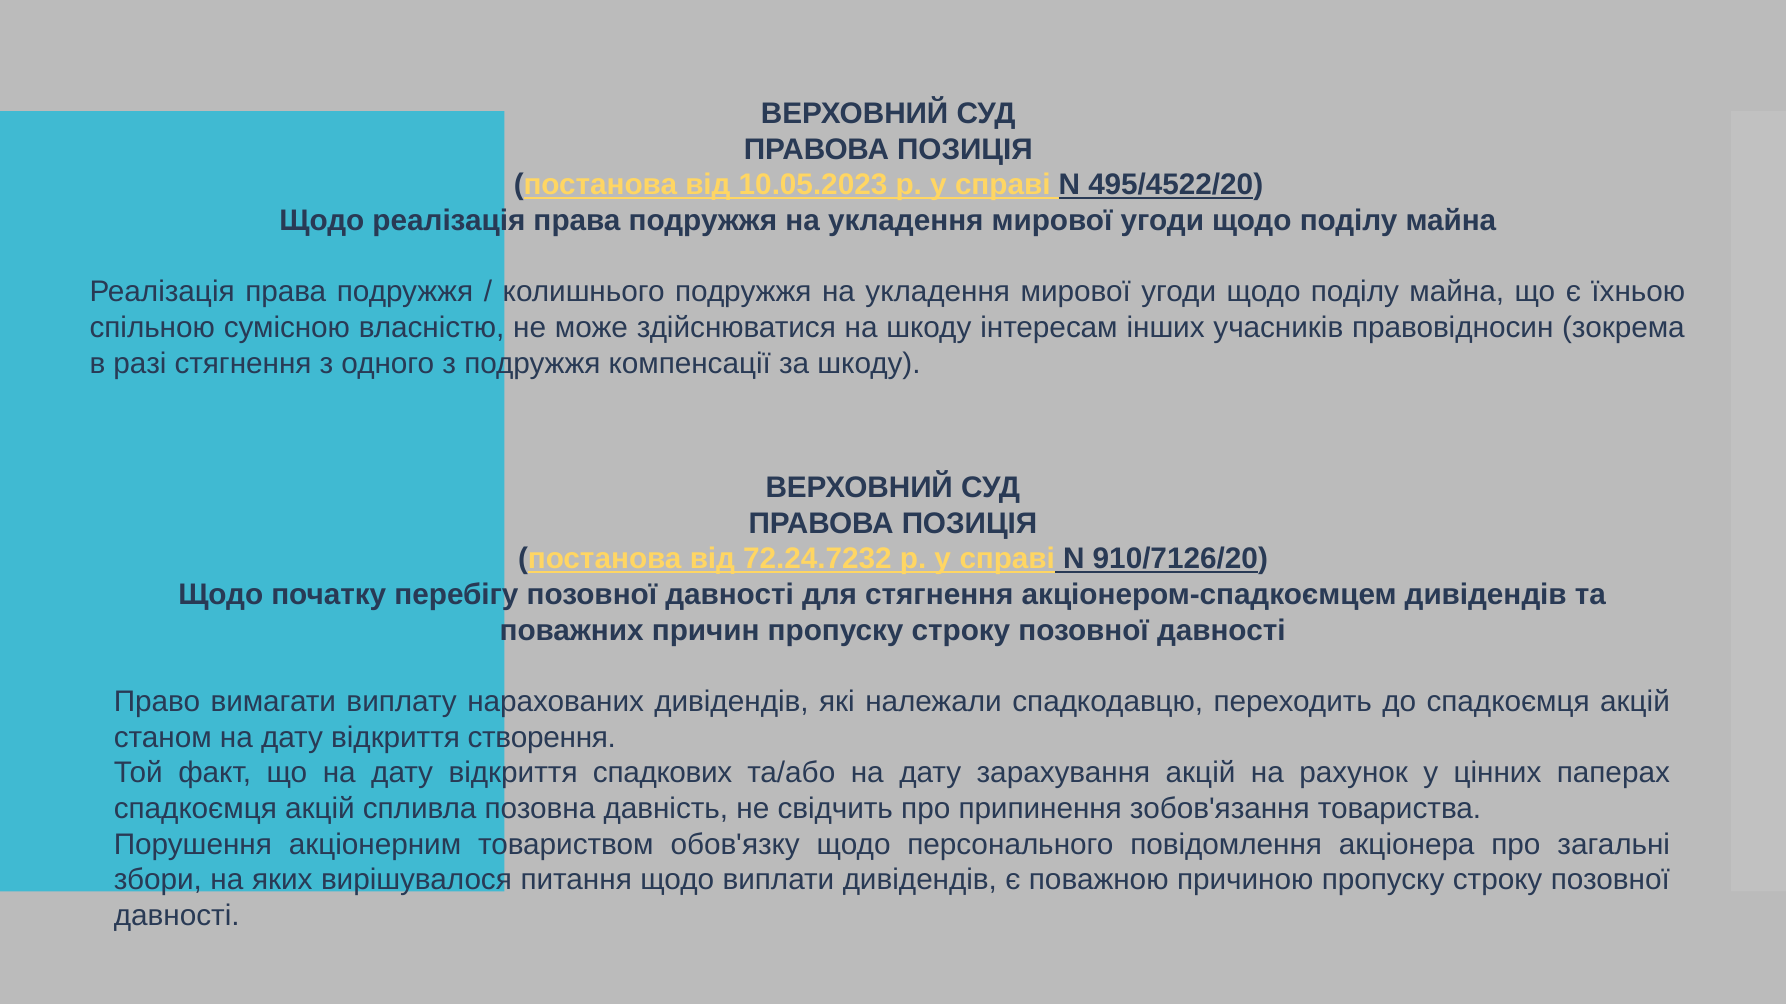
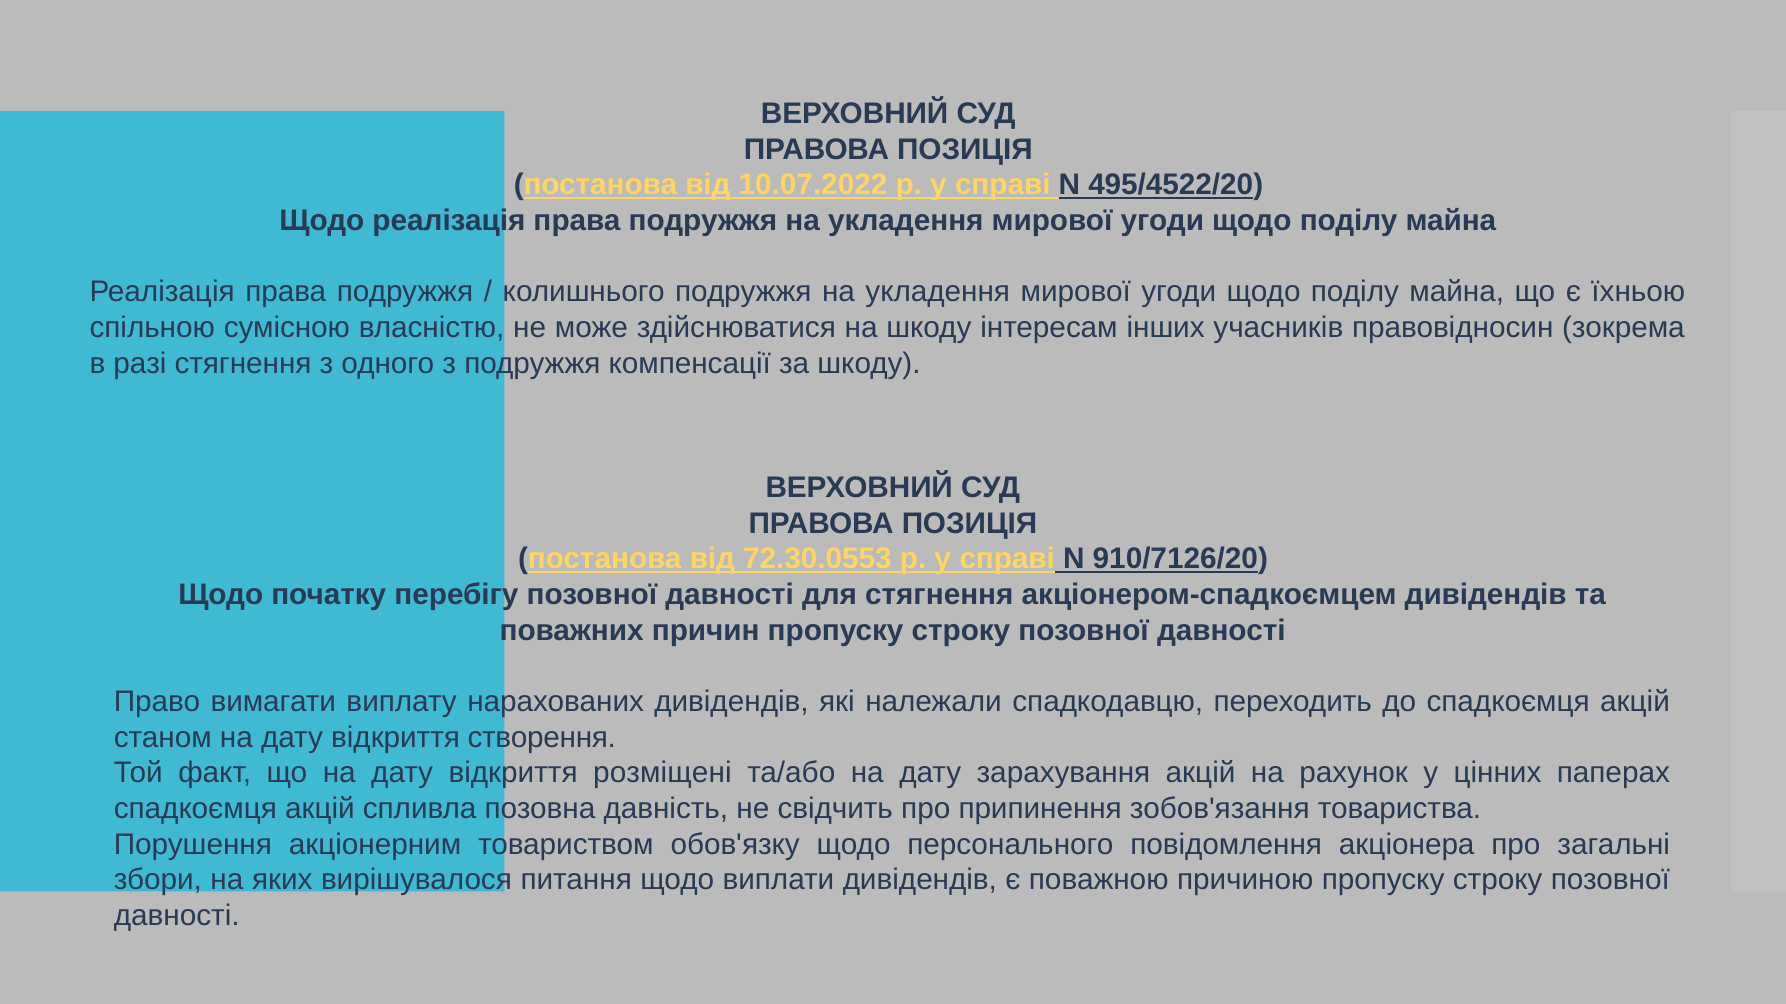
10.05.2023: 10.05.2023 -> 10.07.2022
72.24.7232: 72.24.7232 -> 72.30.0553
спадкових: спадкових -> розміщені
